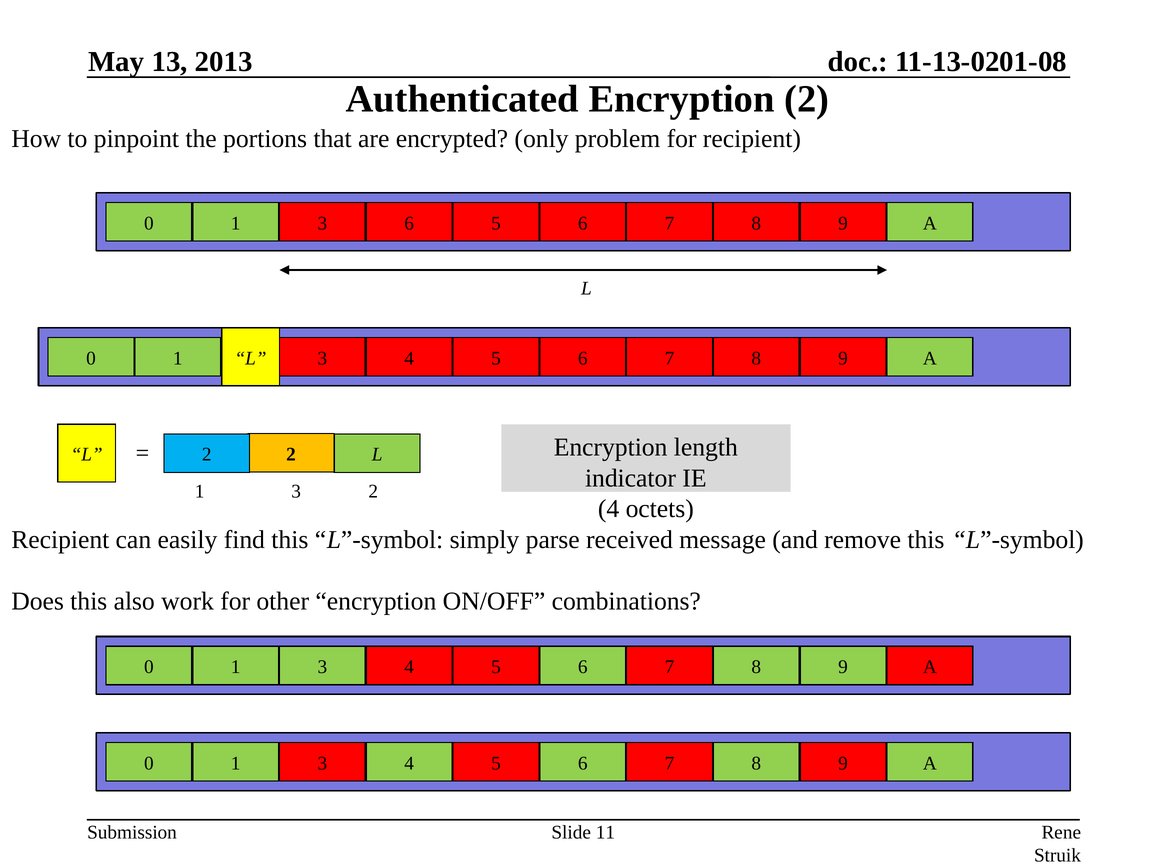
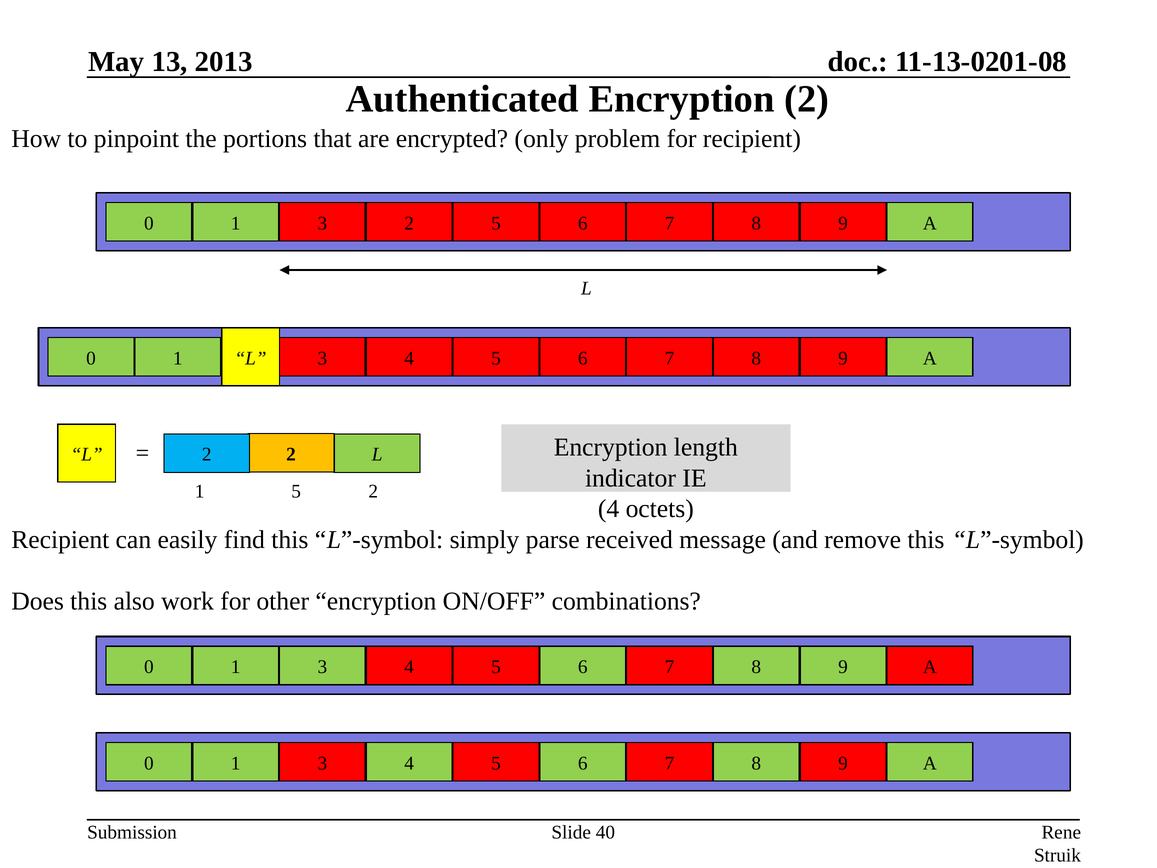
3 6: 6 -> 2
3 at (296, 491): 3 -> 5
11: 11 -> 40
